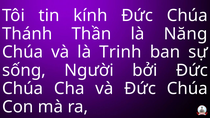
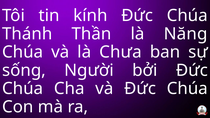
Trinh: Trinh -> Chưa
